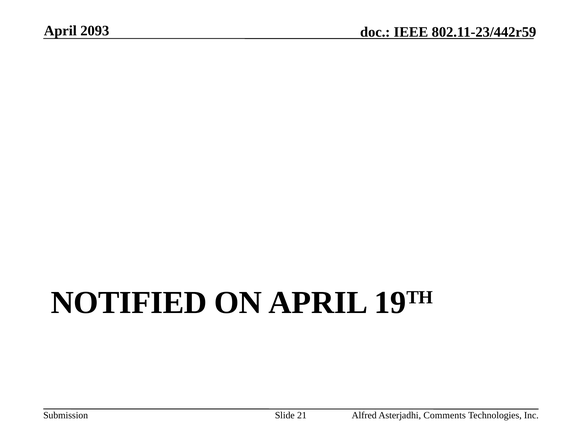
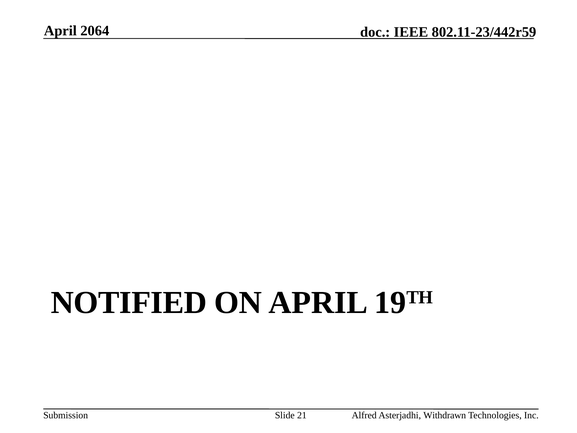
2093: 2093 -> 2064
Comments: Comments -> Withdrawn
